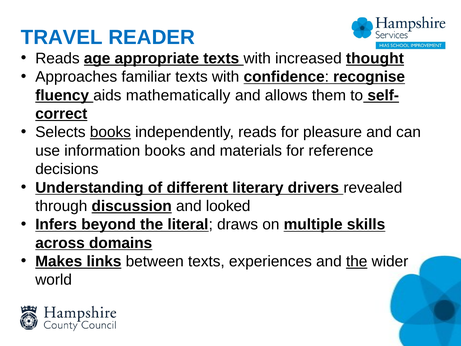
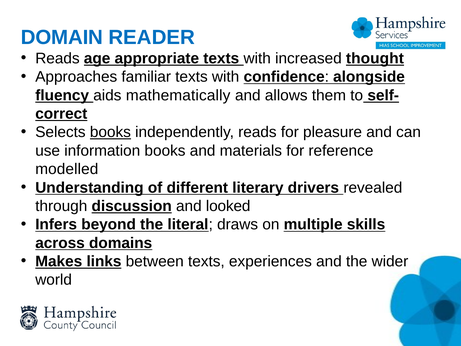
TRAVEL: TRAVEL -> DOMAIN
recognise: recognise -> alongside
decisions: decisions -> modelled
the at (357, 261) underline: present -> none
